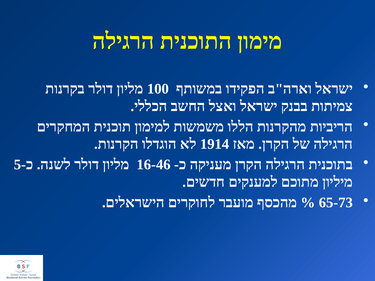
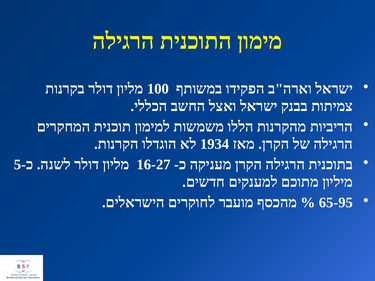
1914: 1914 -> 1934
16-46: 16-46 -> 16-27
65-73: 65-73 -> 65-95
